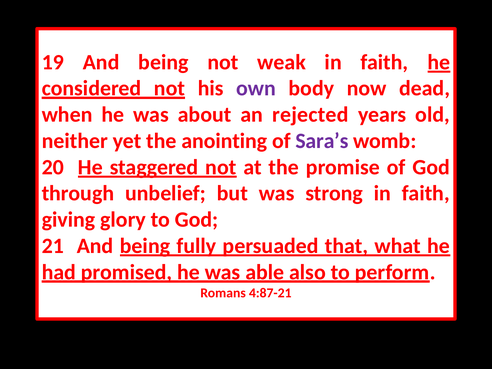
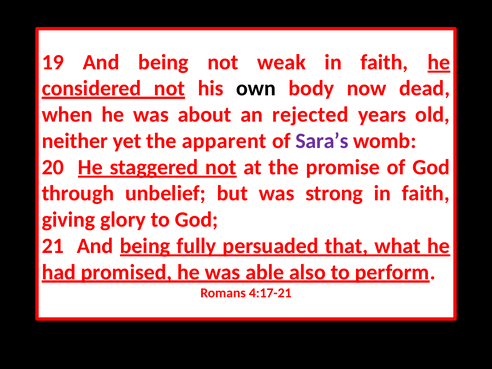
own colour: purple -> black
anointing: anointing -> apparent
4:87-21: 4:87-21 -> 4:17-21
